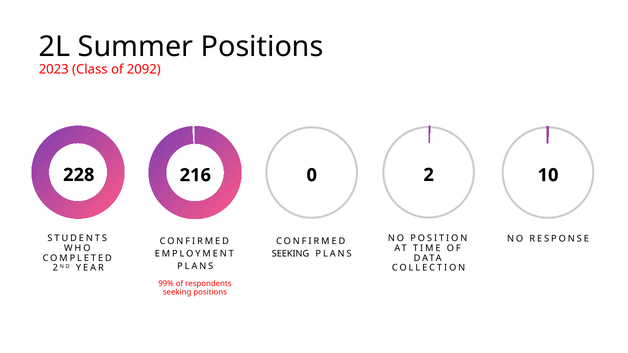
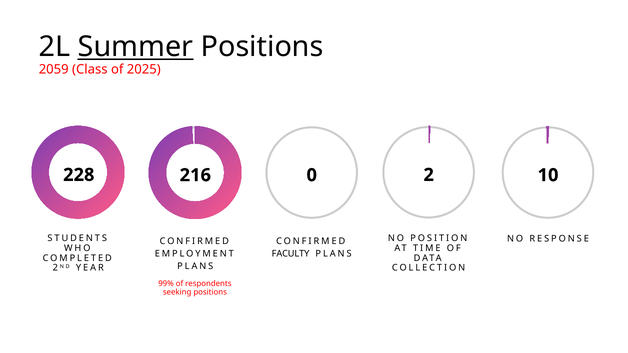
Summer underline: none -> present
2023: 2023 -> 2059
2092: 2092 -> 2025
SEEKING at (290, 254): SEEKING -> FACULTY
